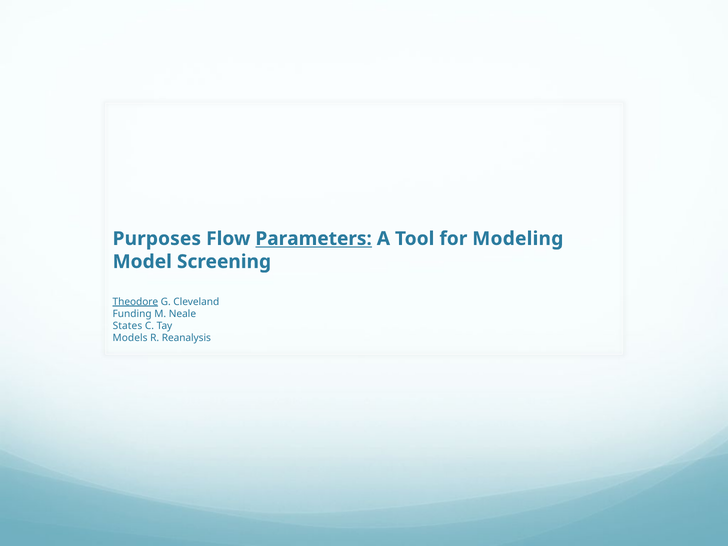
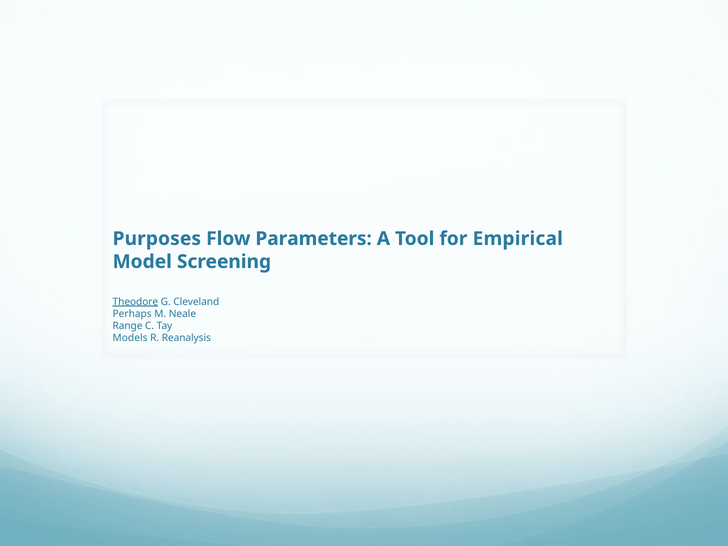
Parameters underline: present -> none
Modeling: Modeling -> Empirical
Funding: Funding -> Perhaps
States: States -> Range
